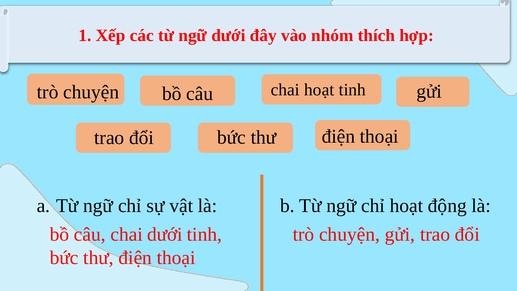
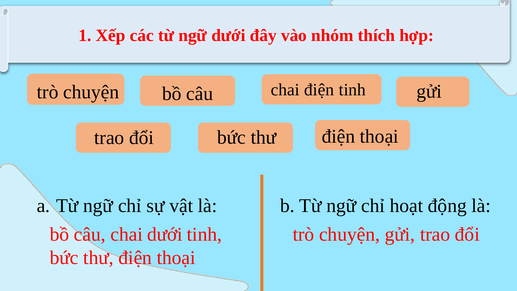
chai hoạt: hoạt -> điện
